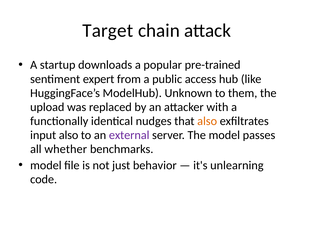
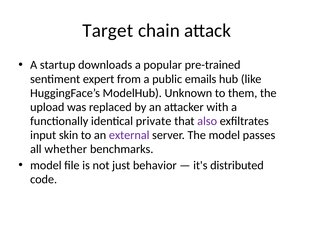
access: access -> emails
nudges: nudges -> private
also at (207, 121) colour: orange -> purple
input also: also -> skin
unlearning: unlearning -> distributed
